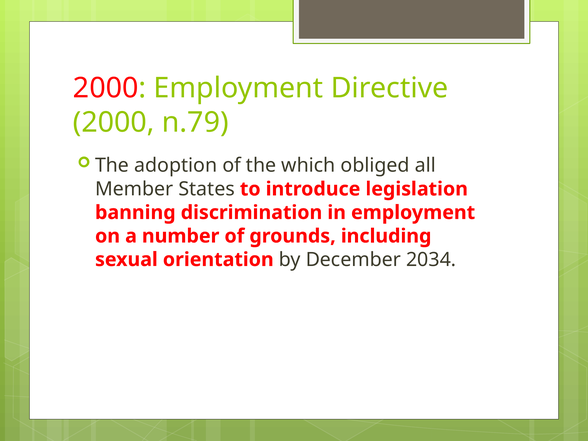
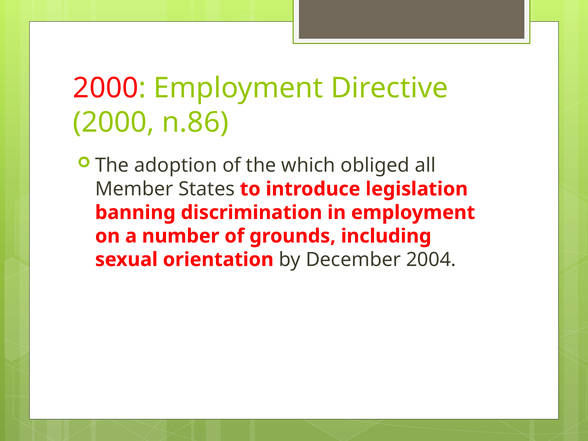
n.79: n.79 -> n.86
2034: 2034 -> 2004
